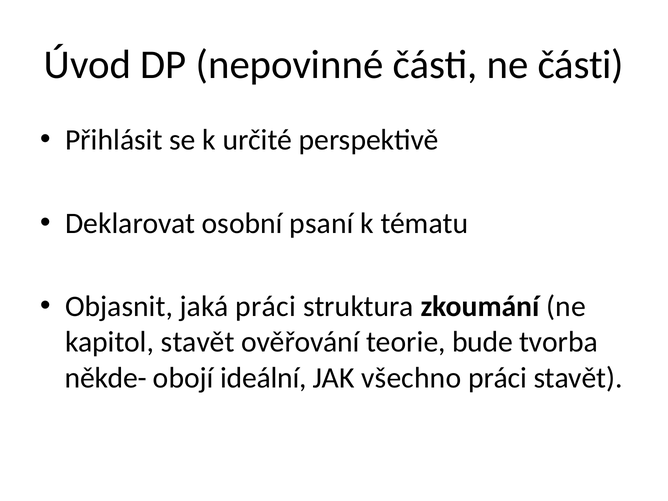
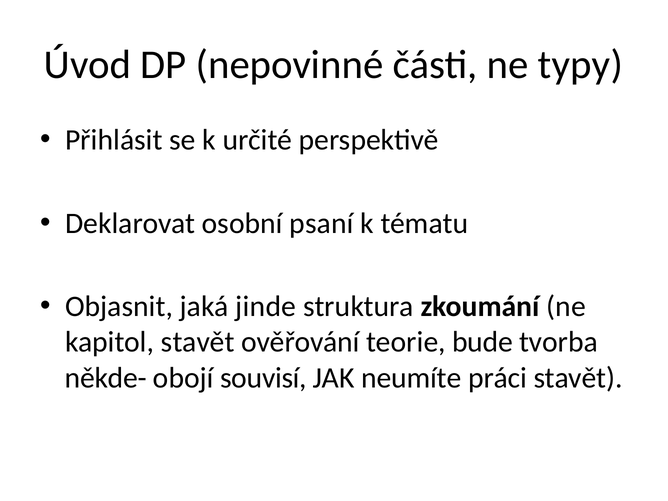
ne části: části -> typy
jaká práci: práci -> jinde
ideální: ideální -> souvisí
všechno: všechno -> neumíte
